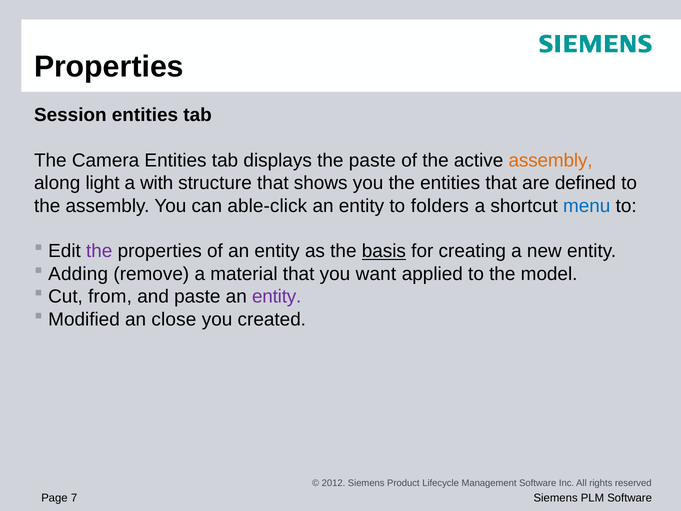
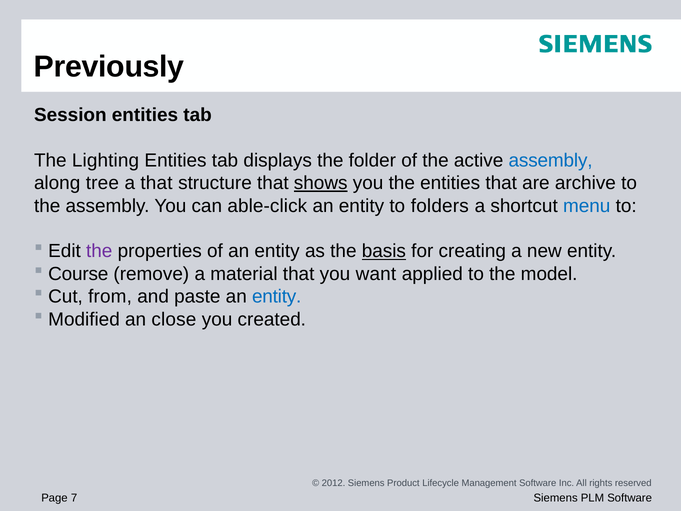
Properties at (109, 67): Properties -> Previously
Camera: Camera -> Lighting
the paste: paste -> folder
assembly at (551, 160) colour: orange -> blue
light: light -> tree
a with: with -> that
shows underline: none -> present
defined: defined -> archive
Adding: Adding -> Course
entity at (277, 297) colour: purple -> blue
